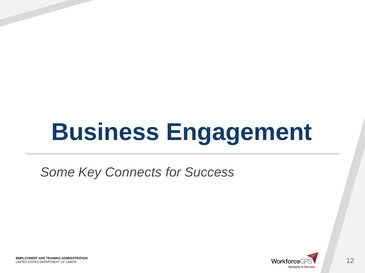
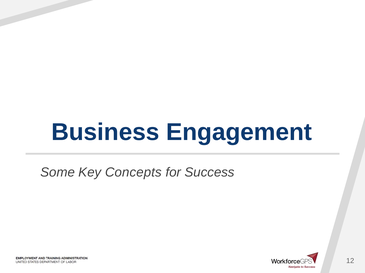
Connects: Connects -> Concepts
